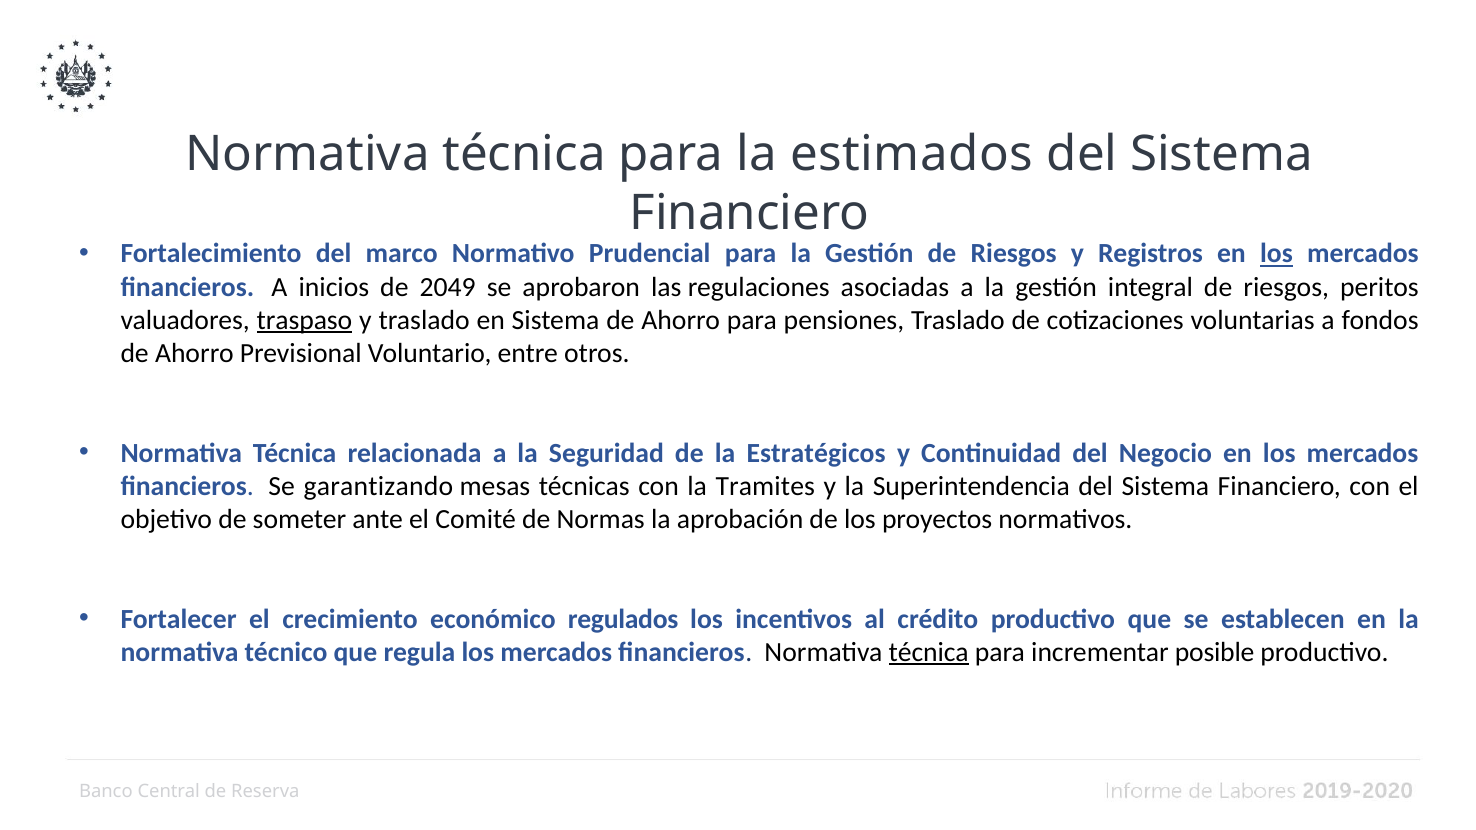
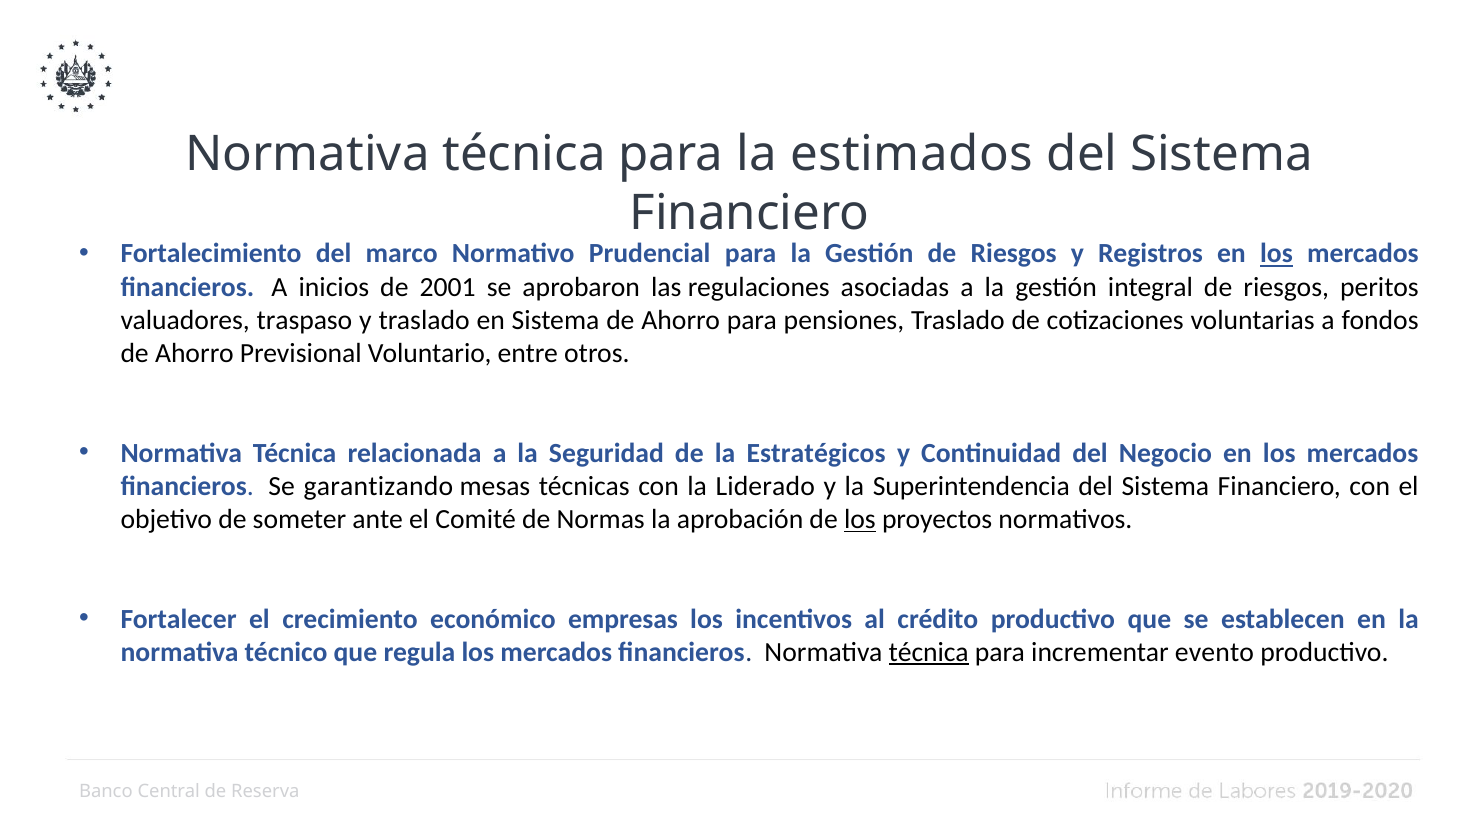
2049: 2049 -> 2001
traspaso underline: present -> none
Tramites: Tramites -> Liderado
los at (860, 520) underline: none -> present
regulados: regulados -> empresas
posible: posible -> evento
